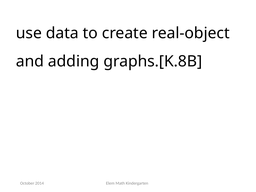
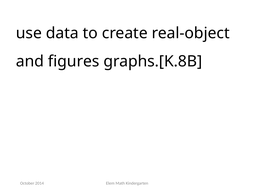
adding: adding -> figures
